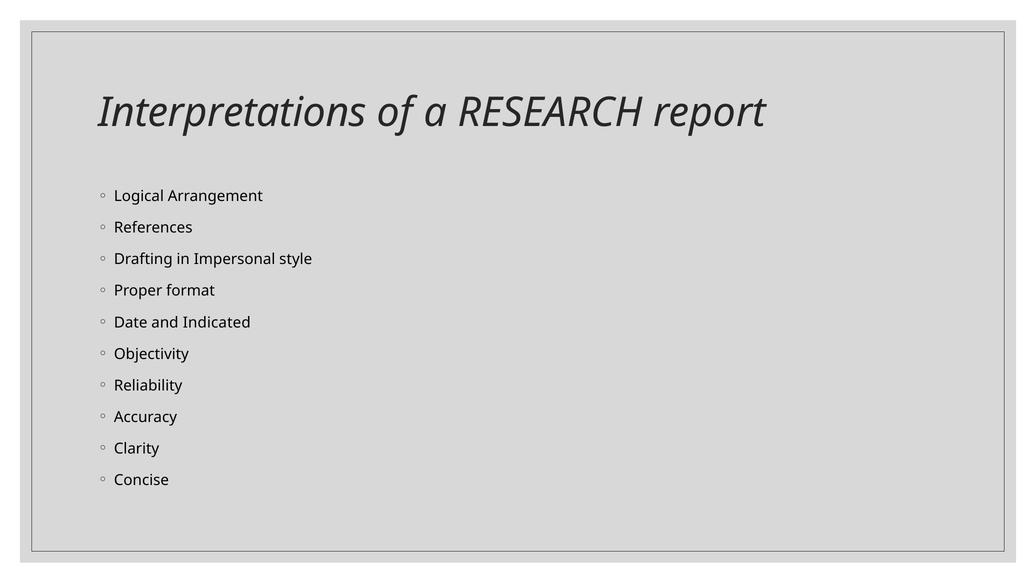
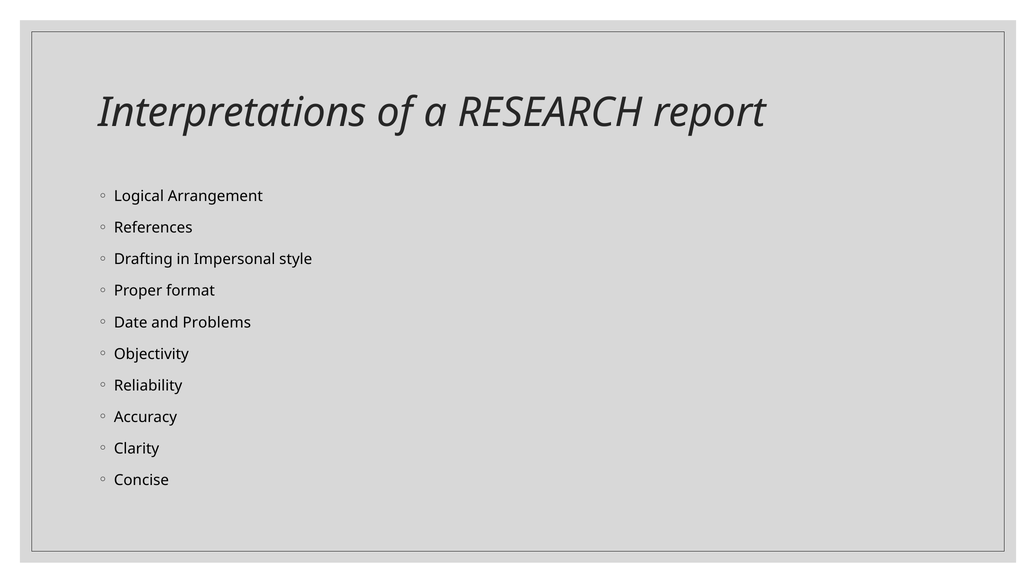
Indicated: Indicated -> Problems
